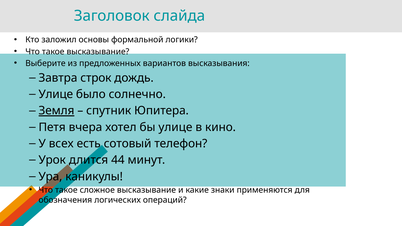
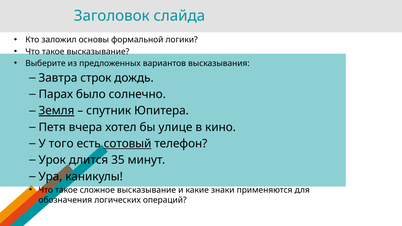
Улице at (56, 94): Улице -> Парах
всех: всех -> того
сотовый underline: none -> present
44: 44 -> 35
